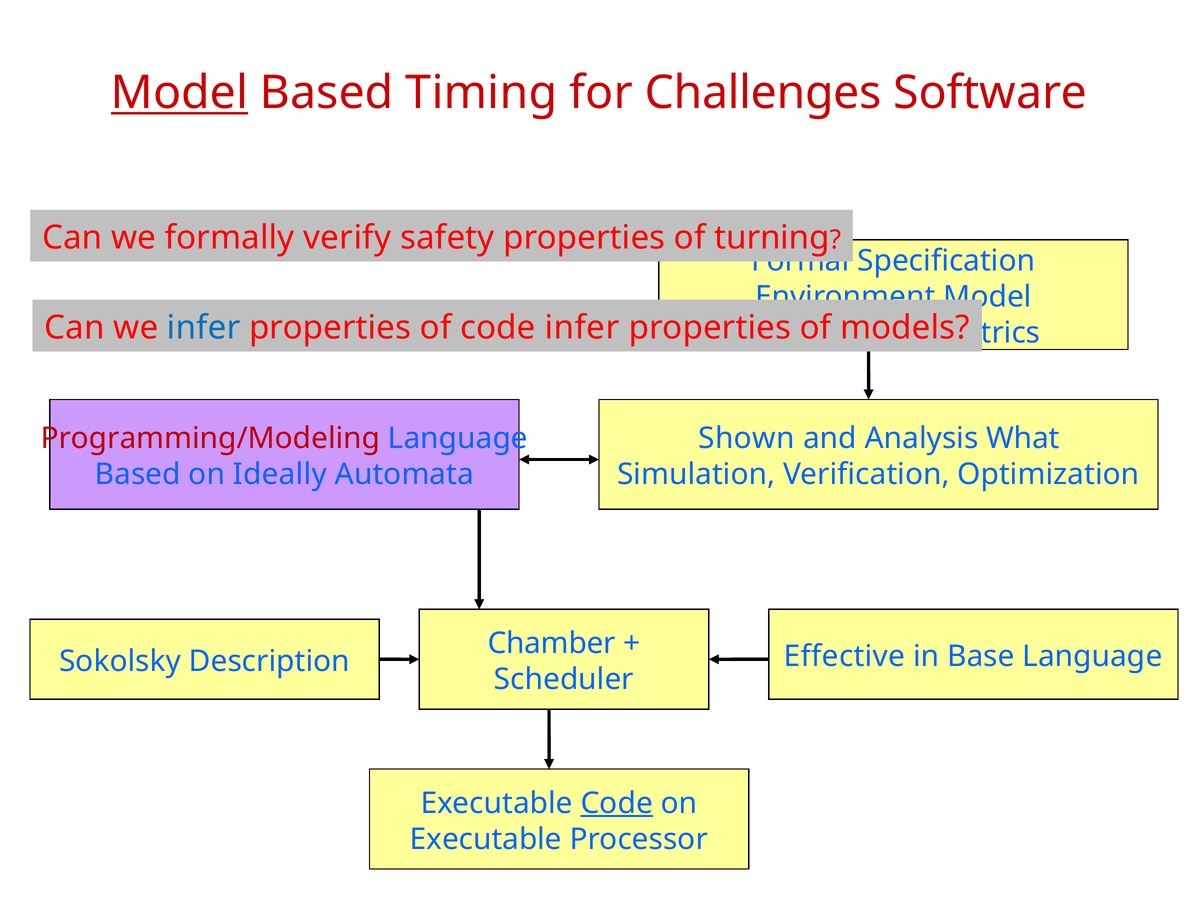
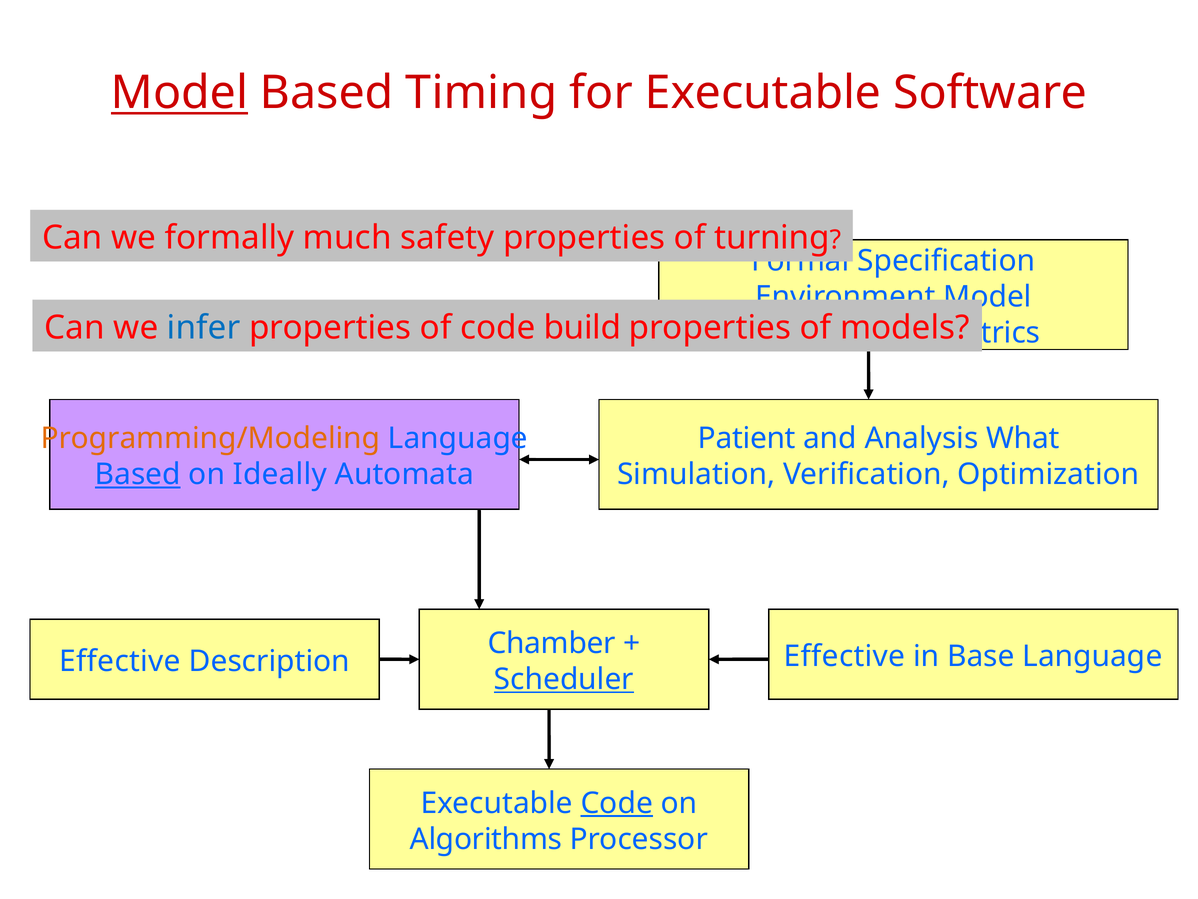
for Challenges: Challenges -> Executable
verify: verify -> much
code infer: infer -> build
Programming/Modeling colour: red -> orange
Shown: Shown -> Patient
Based at (138, 474) underline: none -> present
Sokolsky at (120, 661): Sokolsky -> Effective
Scheduler underline: none -> present
Executable at (486, 839): Executable -> Algorithms
